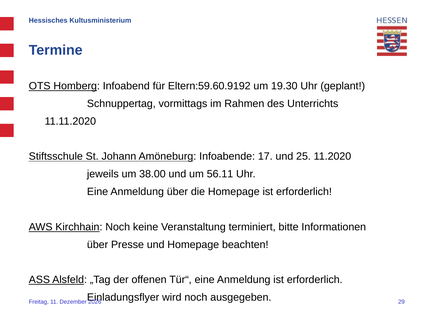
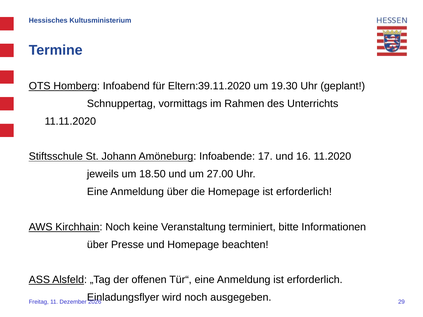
Eltern:59.60.9192: Eltern:59.60.9192 -> Eltern:39.11.2020
25: 25 -> 16
38.00: 38.00 -> 18.50
56.11: 56.11 -> 27.00
